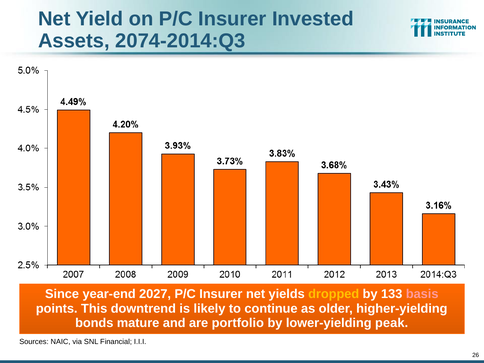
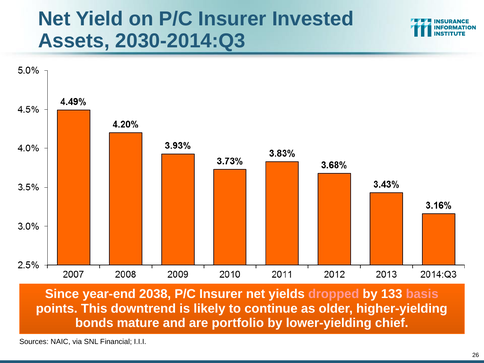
2074-2014:Q3: 2074-2014:Q3 -> 2030-2014:Q3
2027: 2027 -> 2038
dropped colour: yellow -> pink
peak: peak -> chief
